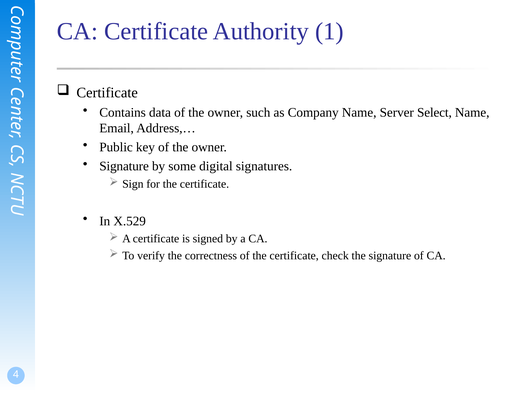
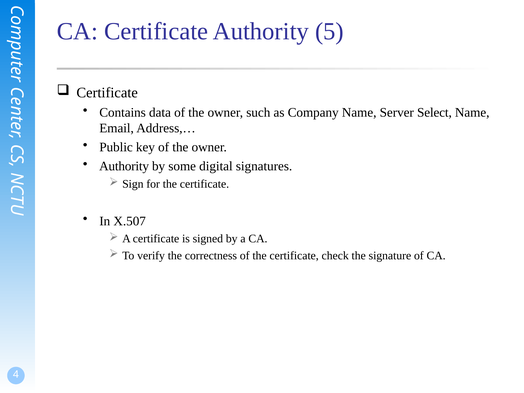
1: 1 -> 5
Signature at (124, 166): Signature -> Authority
X.529: X.529 -> X.507
